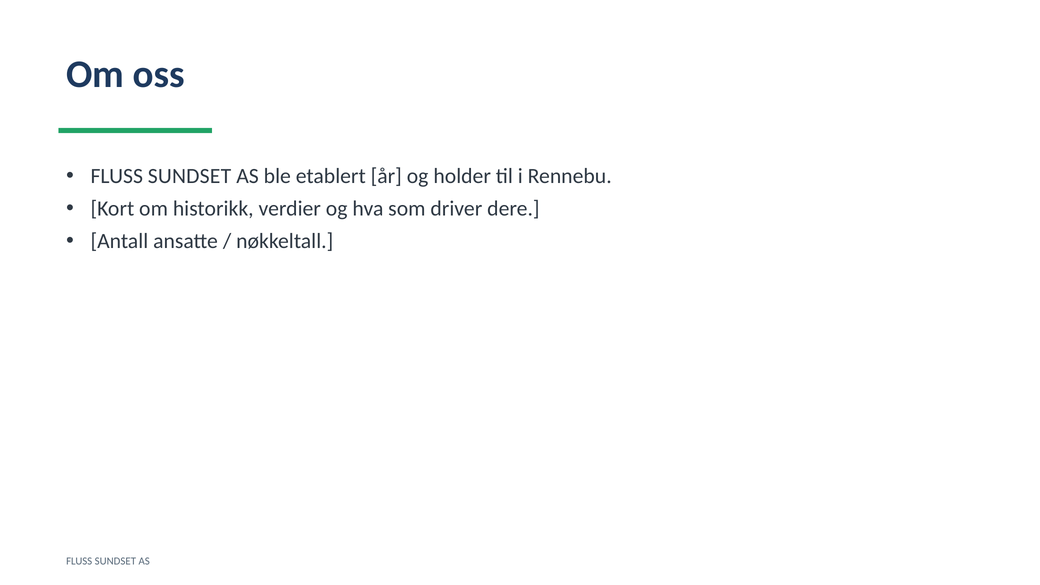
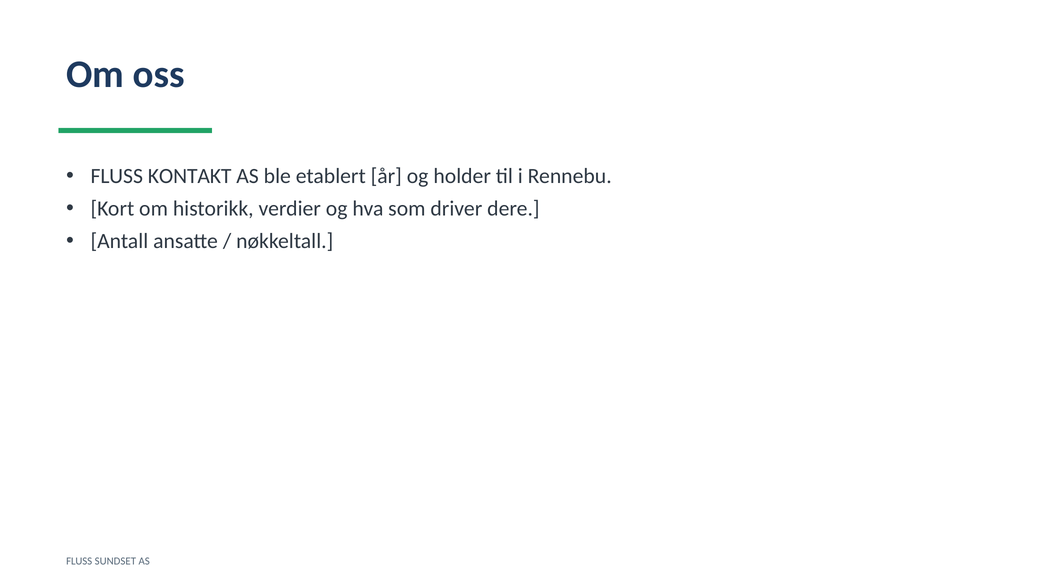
SUNDSET at (190, 176): SUNDSET -> KONTAKT
